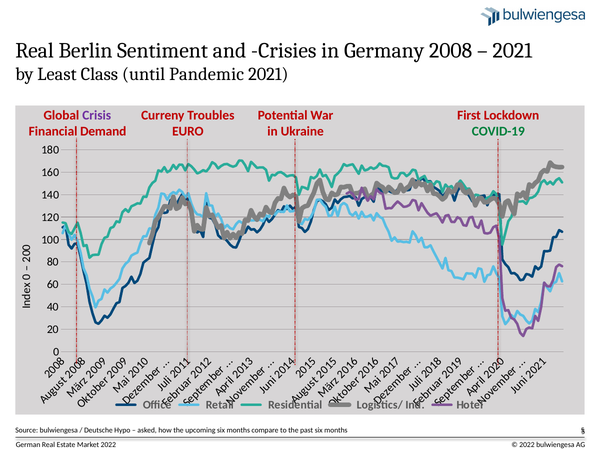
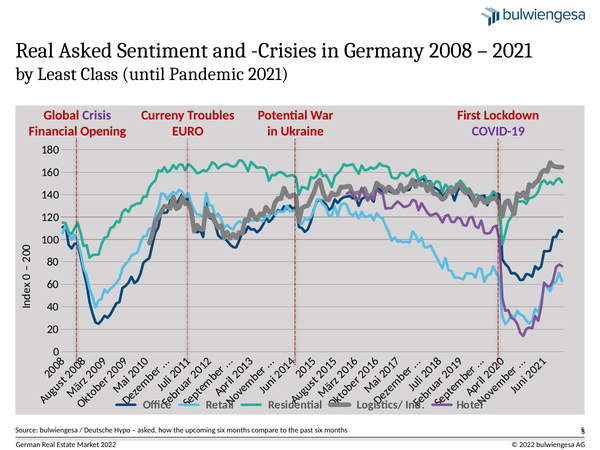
Real Berlin: Berlin -> Asked
COVID-19 colour: green -> purple
Demand: Demand -> Opening
